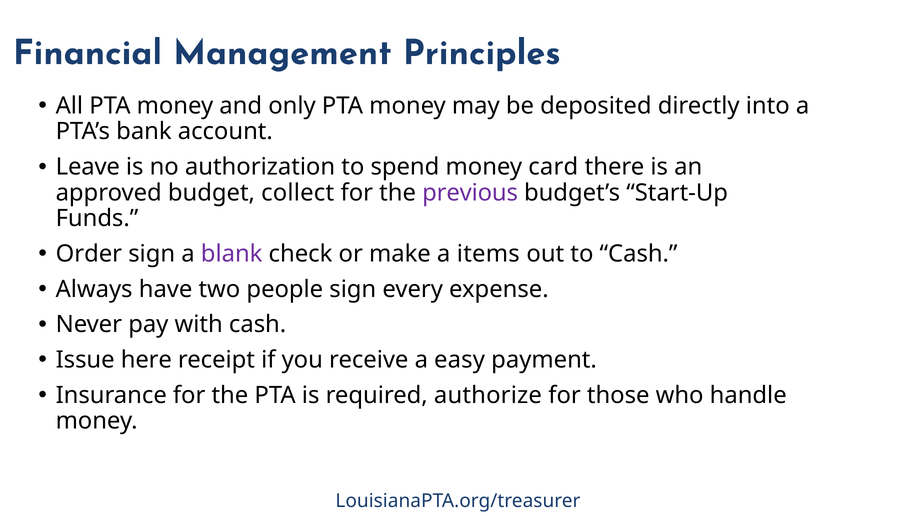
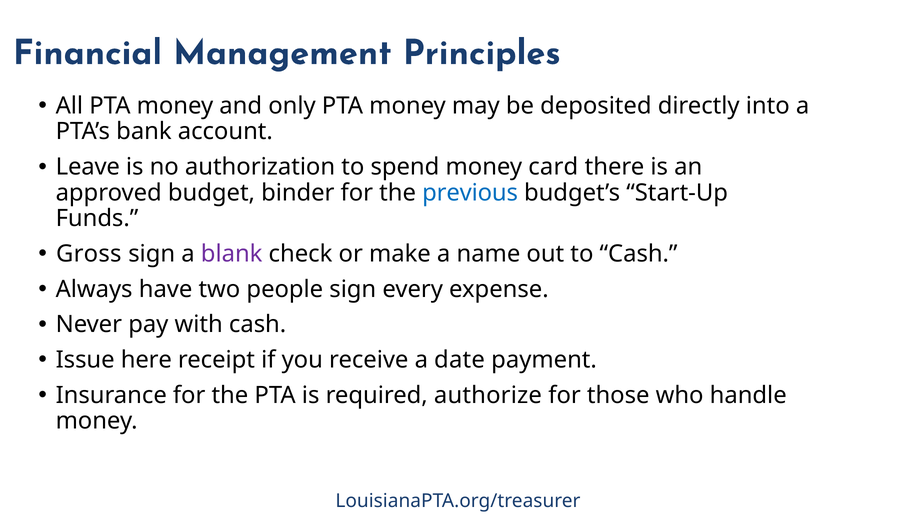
collect: collect -> binder
previous colour: purple -> blue
Order: Order -> Gross
items: items -> name
easy: easy -> date
